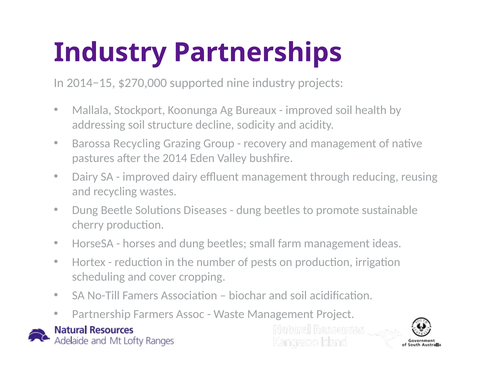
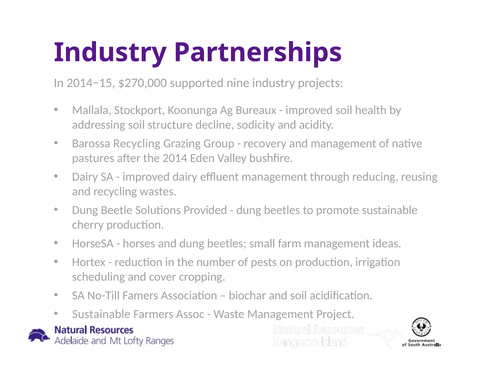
Diseases: Diseases -> Provided
Partnership at (101, 314): Partnership -> Sustainable
